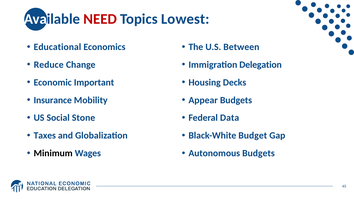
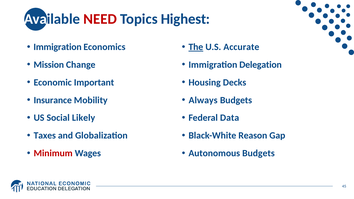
Lowest: Lowest -> Highest
Educational at (57, 47): Educational -> Immigration
The underline: none -> present
Between: Between -> Accurate
Reduce: Reduce -> Mission
Appear: Appear -> Always
Stone: Stone -> Likely
Budget: Budget -> Reason
Minimum colour: black -> red
